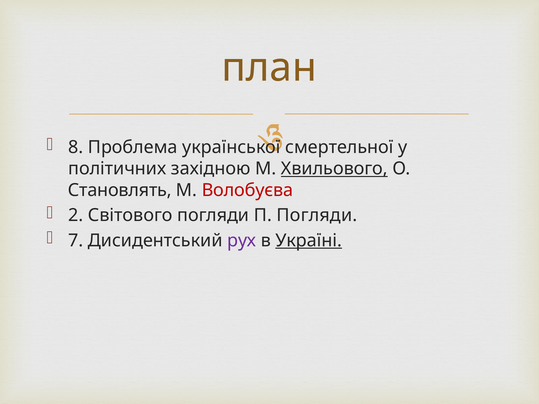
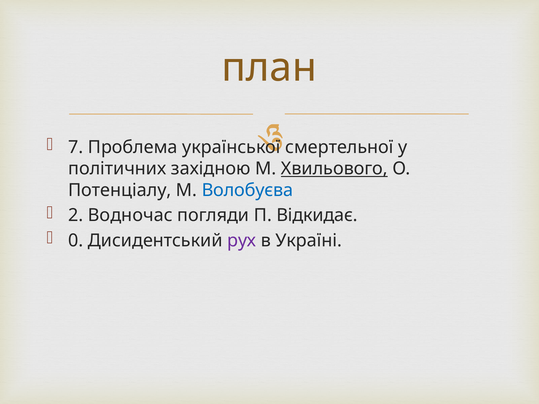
8: 8 -> 7
Становлять: Становлять -> Потенціалу
Волобуєва colour: red -> blue
Світового: Світового -> Водночас
П Погляди: Погляди -> Відкидає
7: 7 -> 0
Україні underline: present -> none
